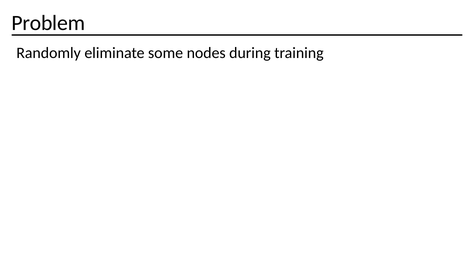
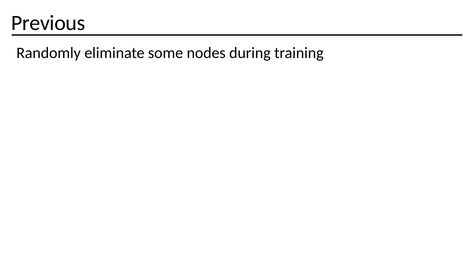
Problem: Problem -> Previous
